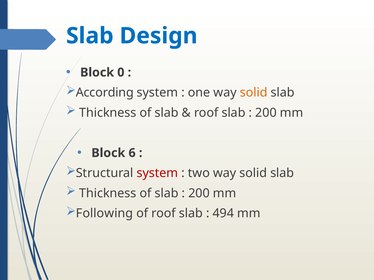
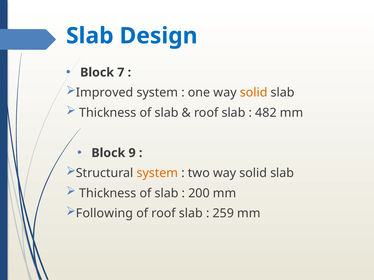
0: 0 -> 7
According: According -> Improved
200 at (266, 113): 200 -> 482
6: 6 -> 9
system at (157, 173) colour: red -> orange
494: 494 -> 259
